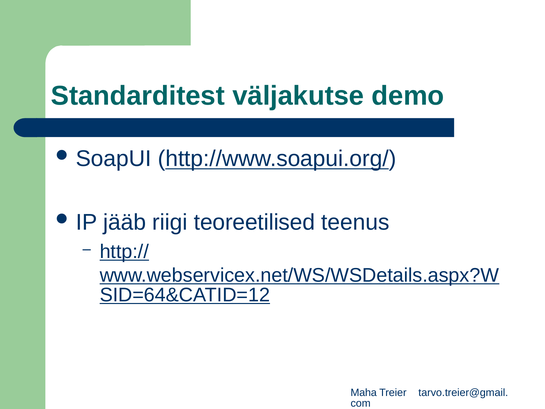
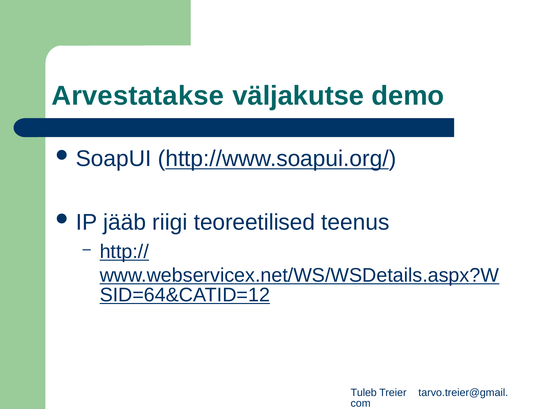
Standarditest: Standarditest -> Arvestatakse
Maha: Maha -> Tuleb
